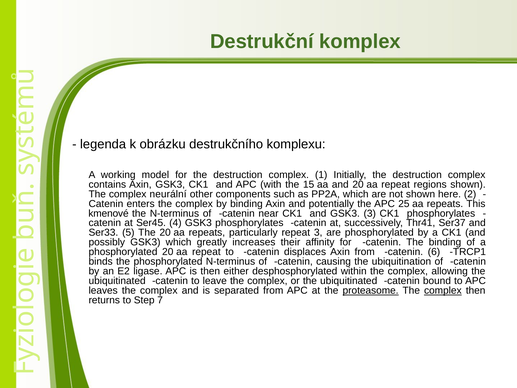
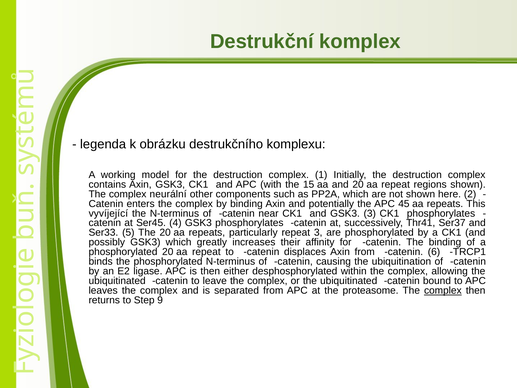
25: 25 -> 45
kmenové: kmenové -> vyvíjející
proteasome underline: present -> none
7: 7 -> 9
